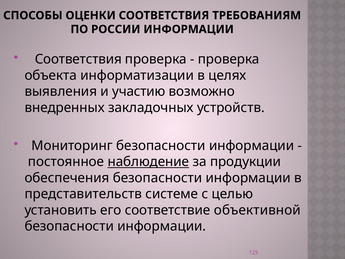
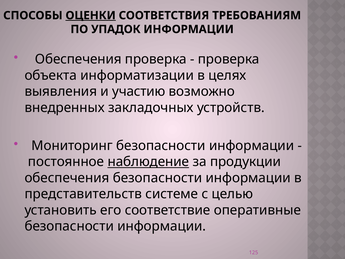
ОЦЕНКИ underline: none -> present
РОССИИ: РОССИИ -> УПАДОК
Соответствия at (78, 59): Соответствия -> Обеспечения
объективной: объективной -> оперативные
